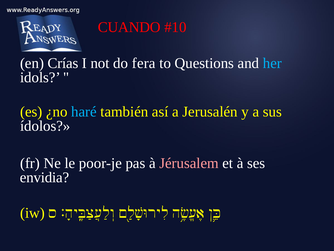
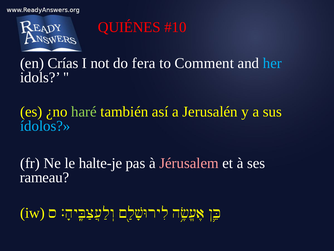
CUANDO: CUANDO -> QUIÉNES
Questions: Questions -> Comment
haré colour: light blue -> light green
ídolos colour: white -> light blue
poor-je: poor-je -> halte-je
envidia: envidia -> rameau
